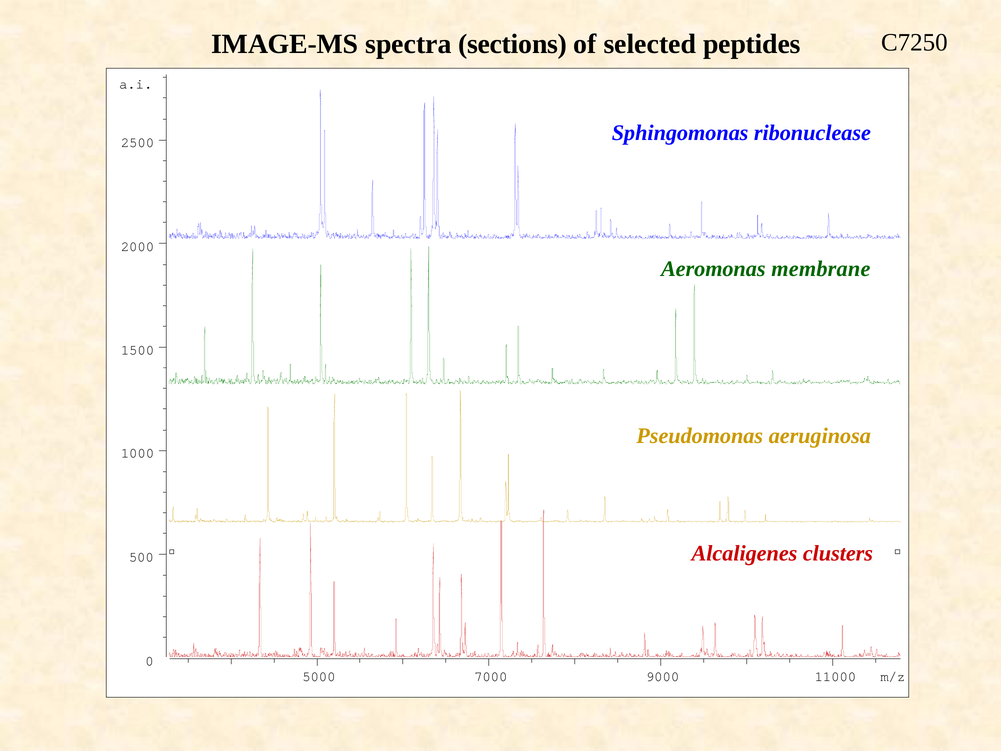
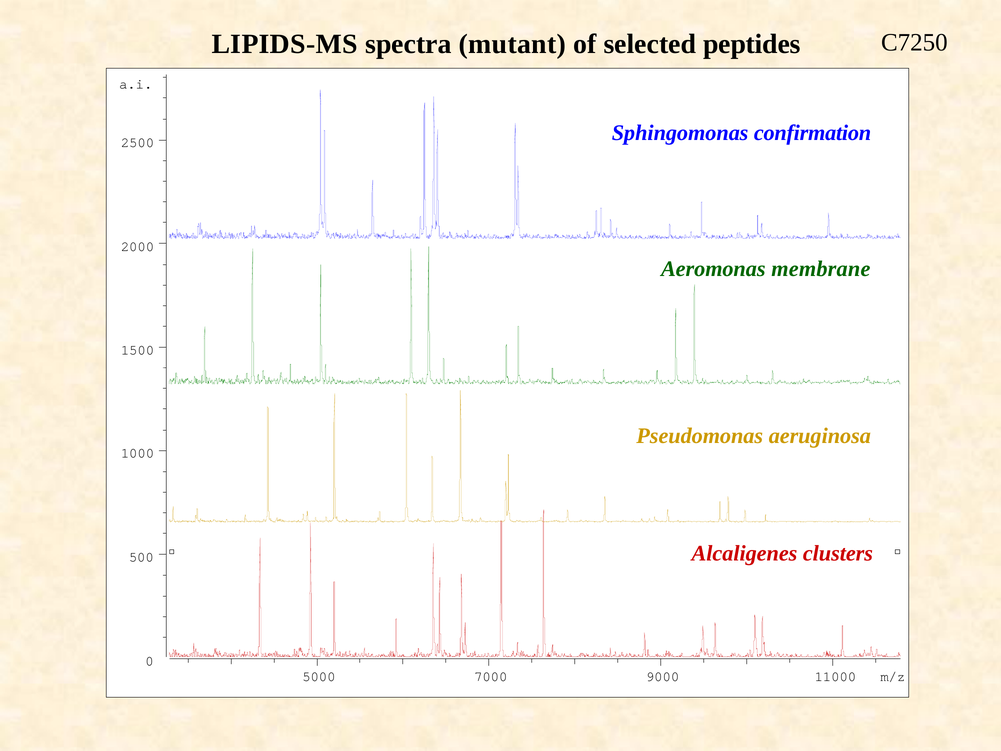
IMAGE-MS: IMAGE-MS -> LIPIDS-MS
sections: sections -> mutant
ribonuclease: ribonuclease -> confirmation
